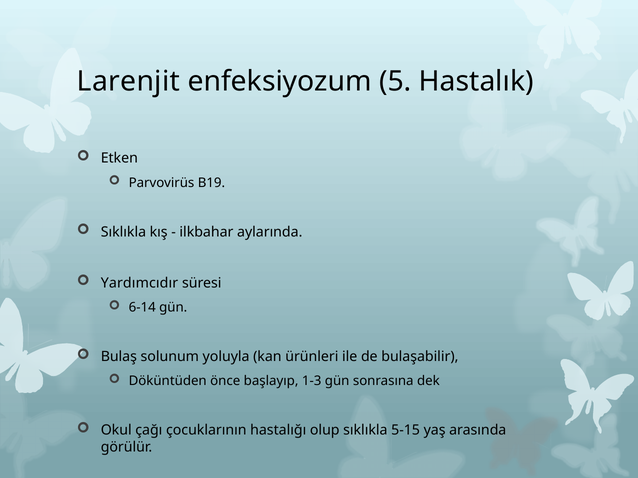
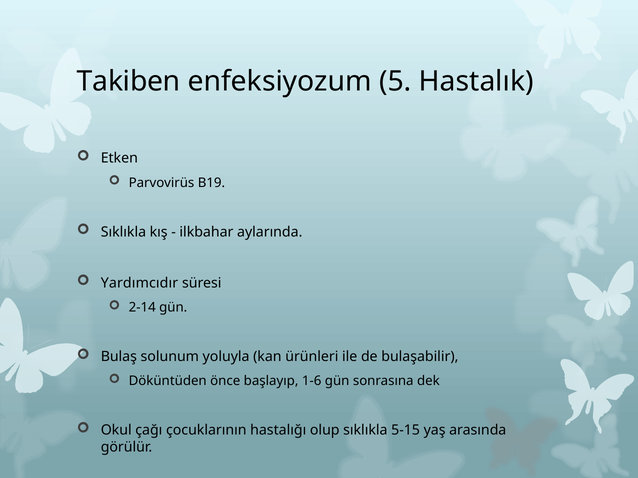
Larenjit: Larenjit -> Takiben
6-14: 6-14 -> 2-14
1-3: 1-3 -> 1-6
